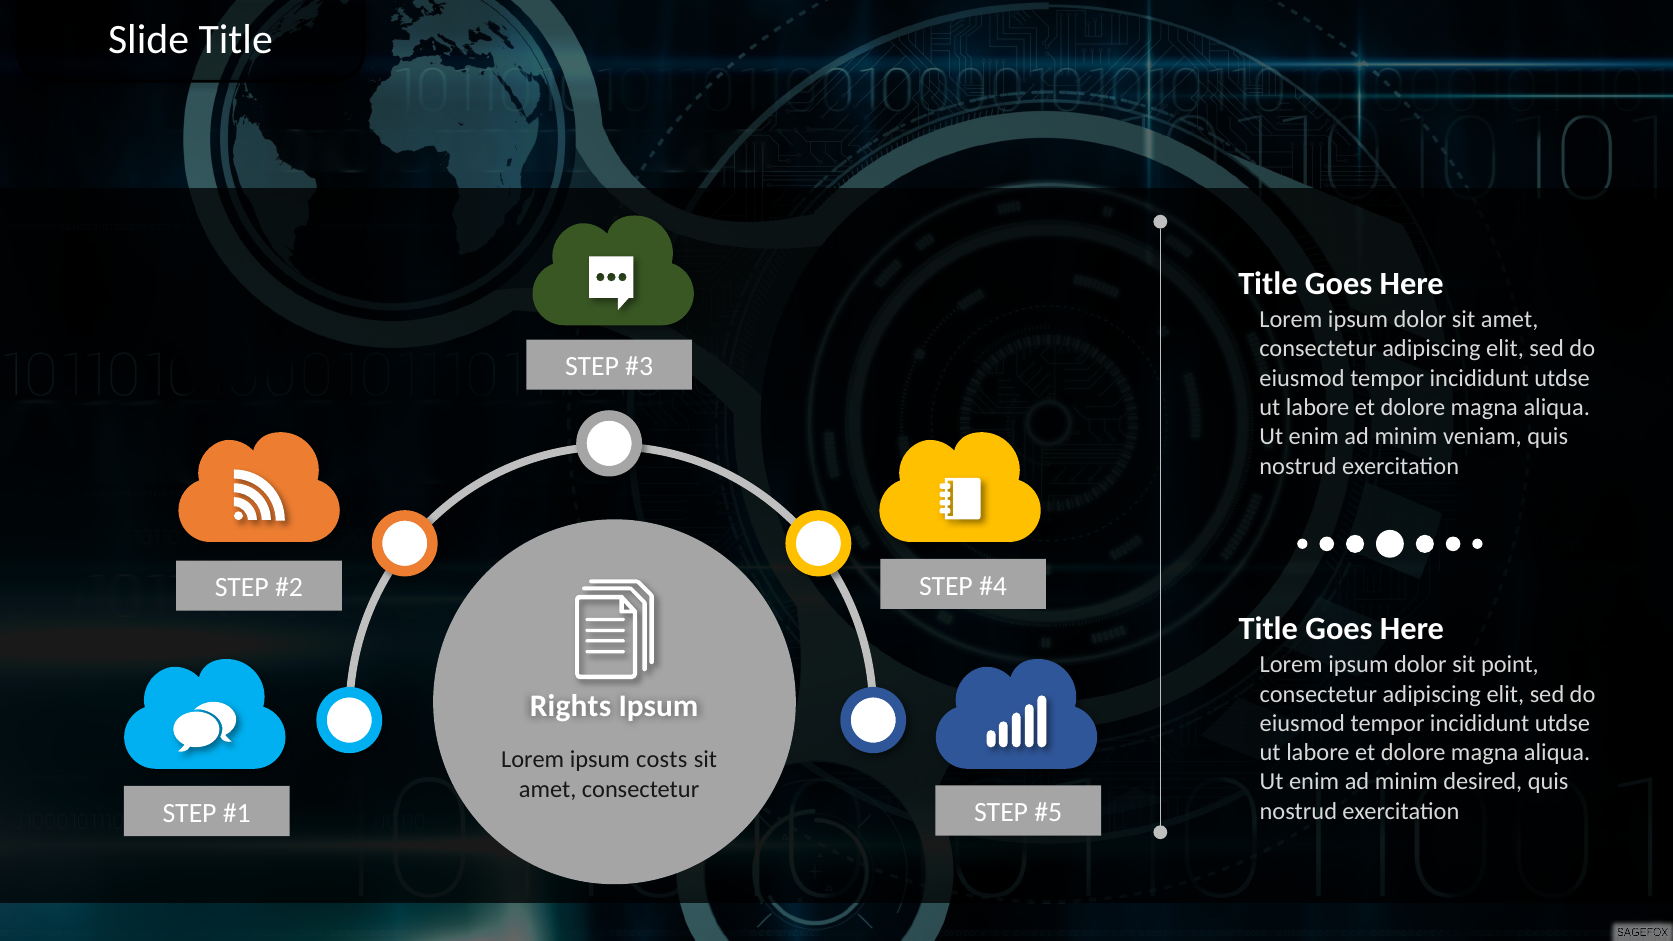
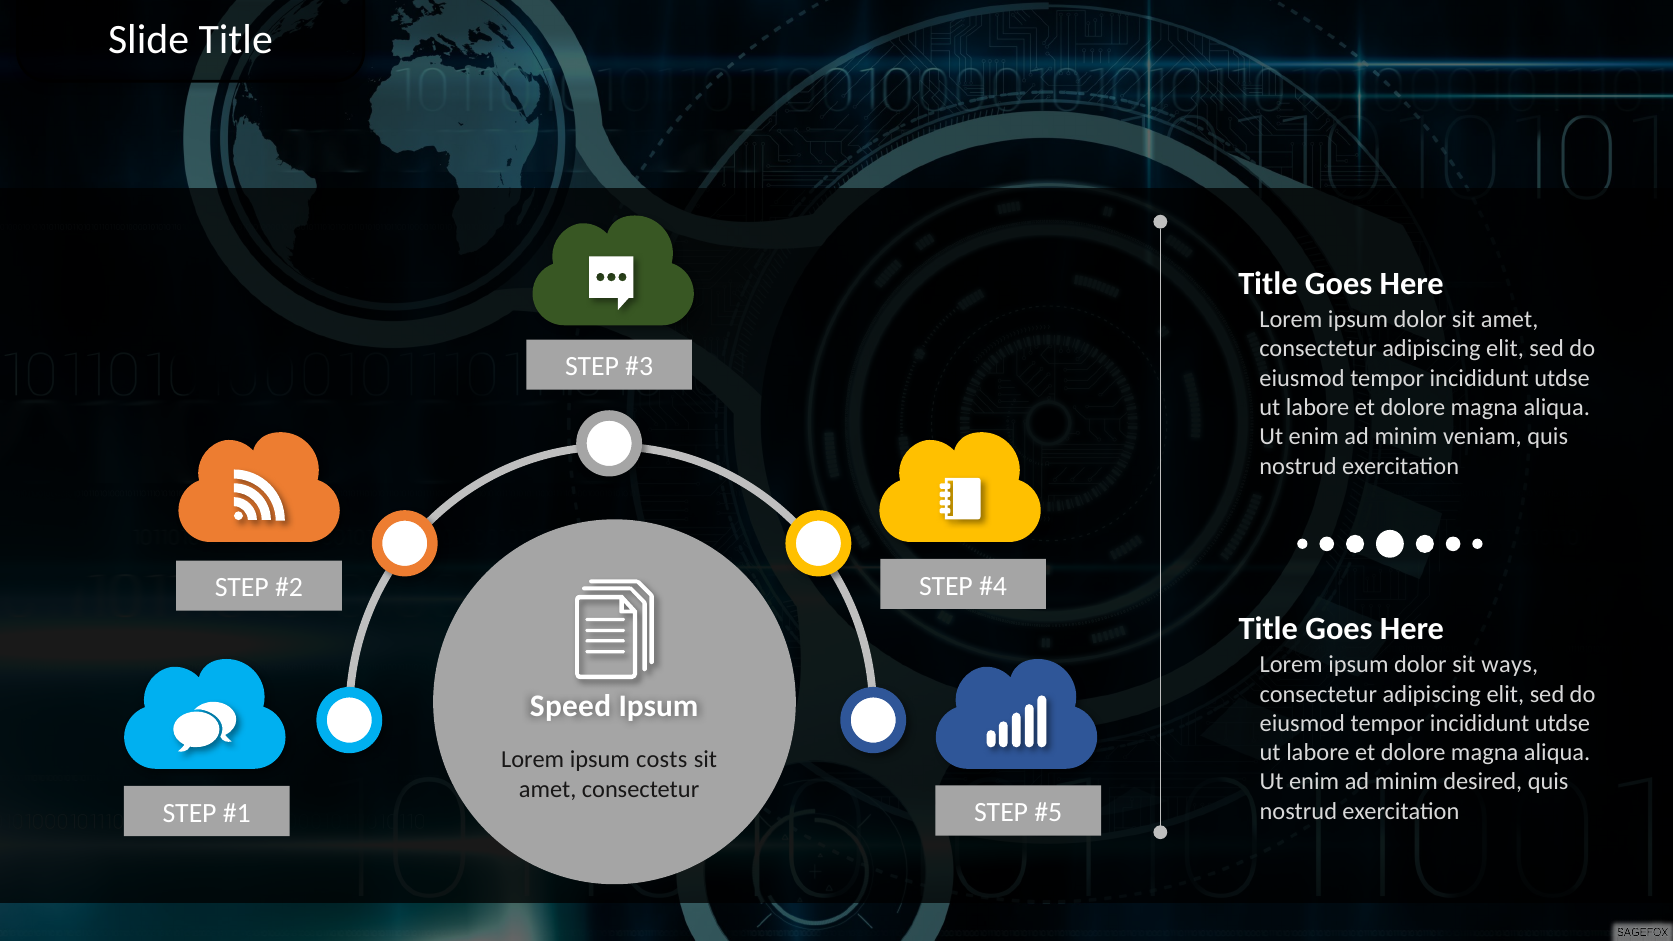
point: point -> ways
Rights: Rights -> Speed
